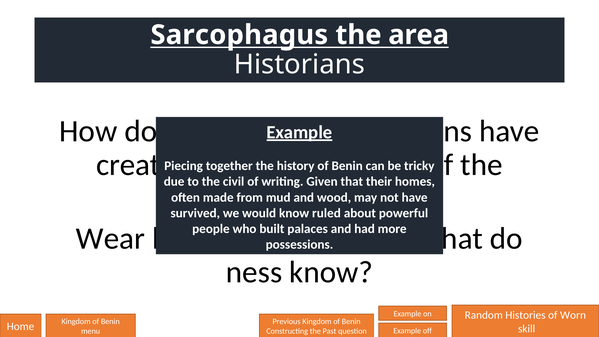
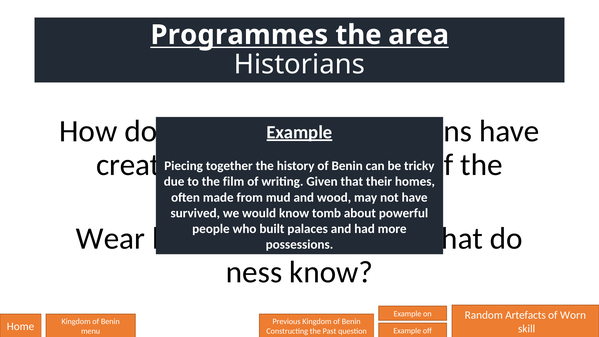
Sarcophagus: Sarcophagus -> Programmes
civil: civil -> film
ruled: ruled -> tomb
Histories: Histories -> Artefacts
